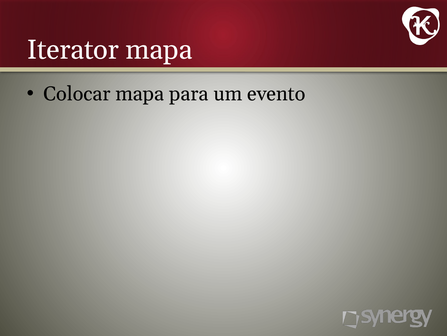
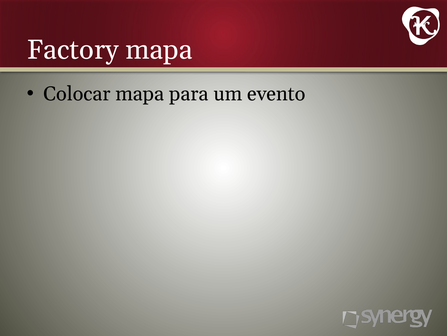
Iterator: Iterator -> Factory
